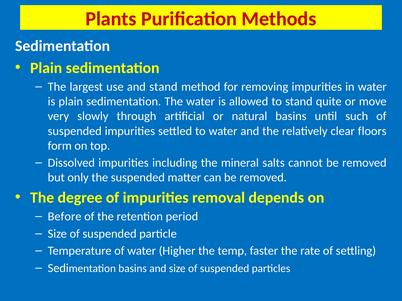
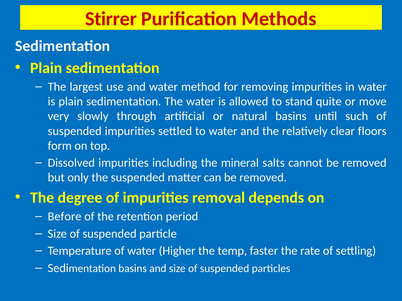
Plants: Plants -> Stirrer
and stand: stand -> water
